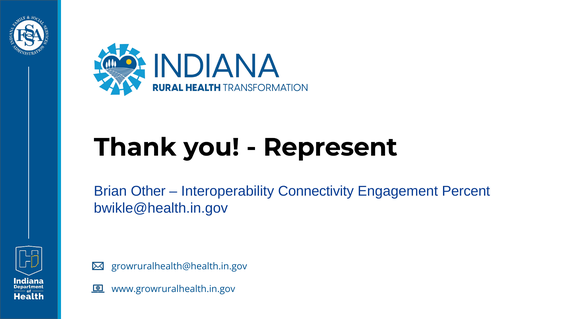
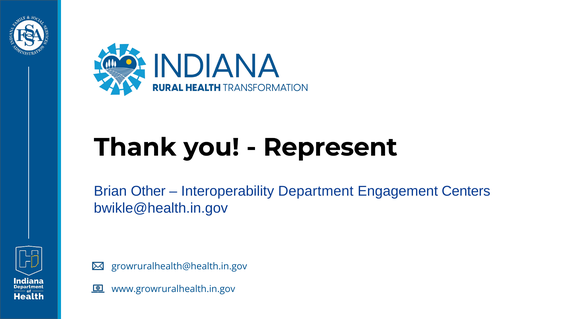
Connectivity: Connectivity -> Department
Percent: Percent -> Centers
